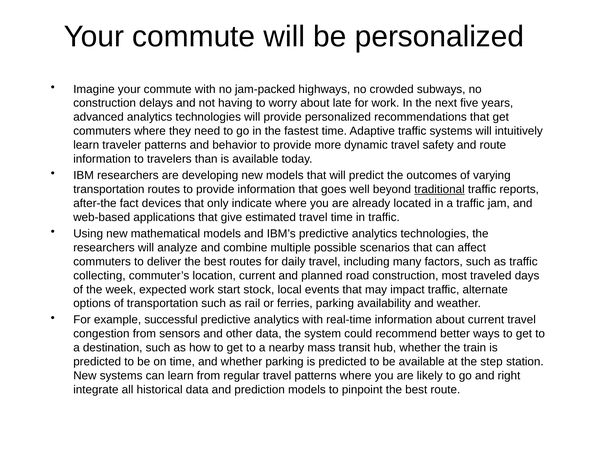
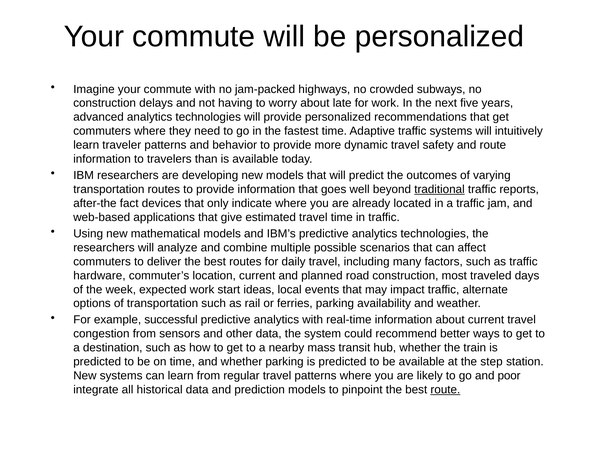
collecting: collecting -> hardware
stock: stock -> ideas
right: right -> poor
route at (445, 389) underline: none -> present
